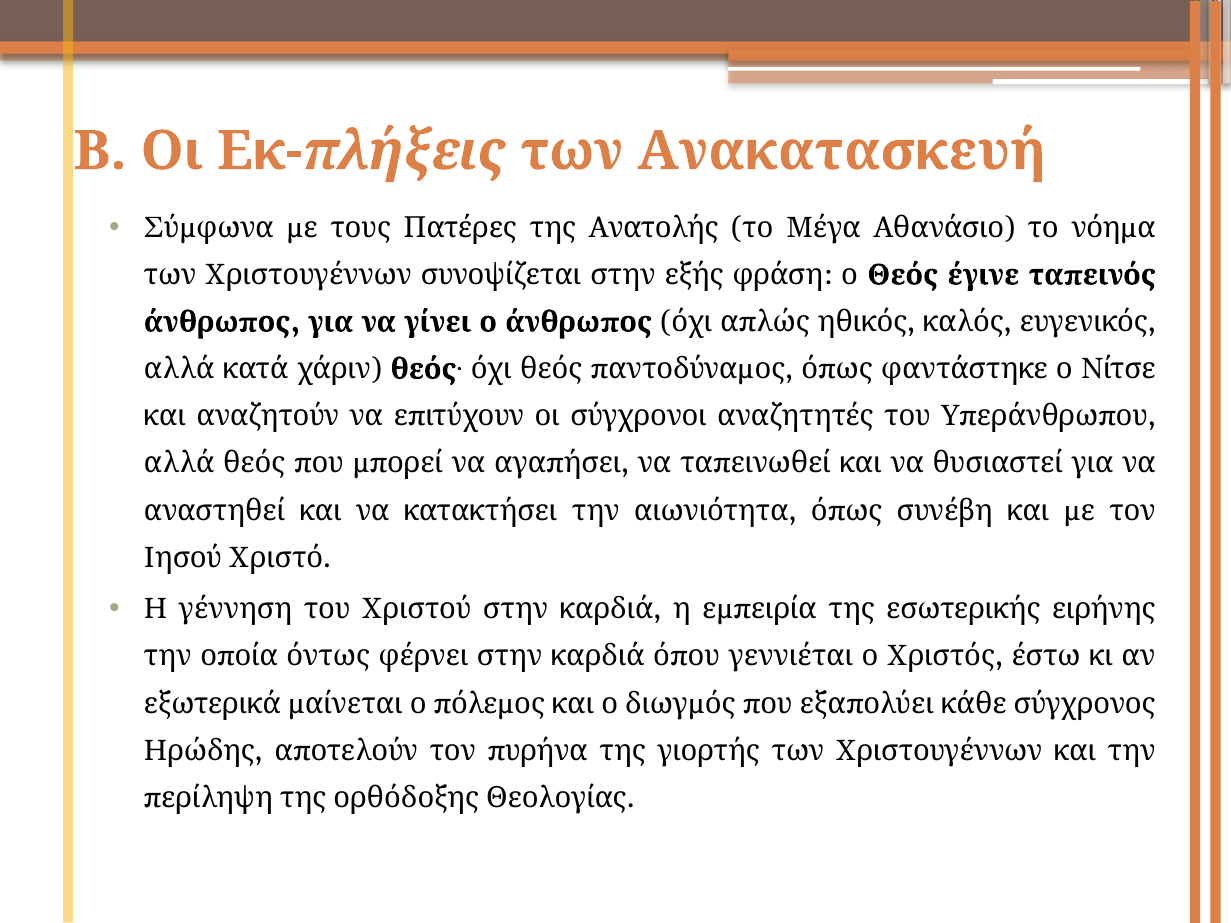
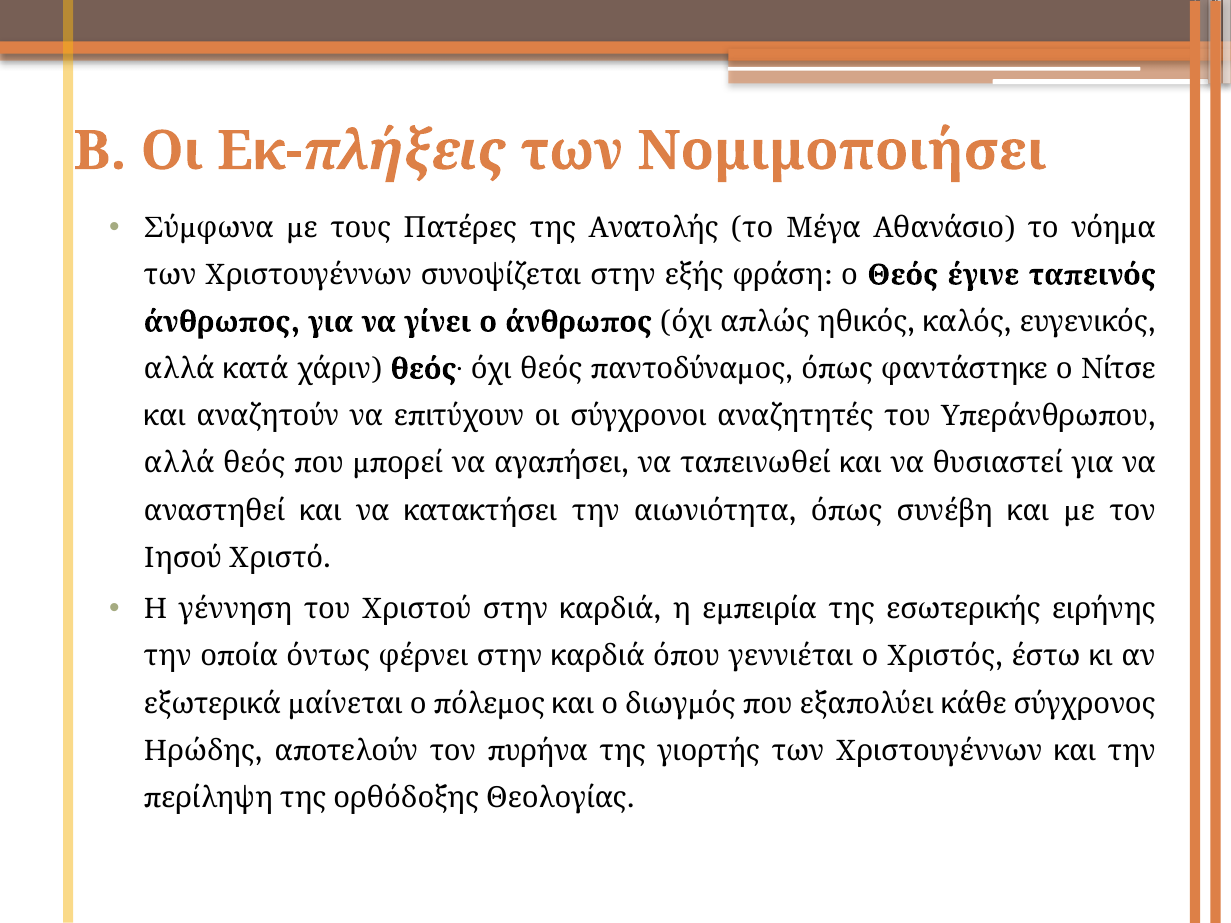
Ανακατασκευή: Ανακατασκευή -> Νομιμοποιήσει
